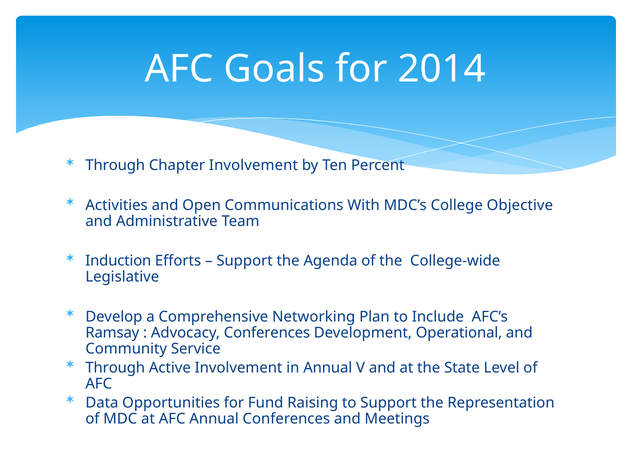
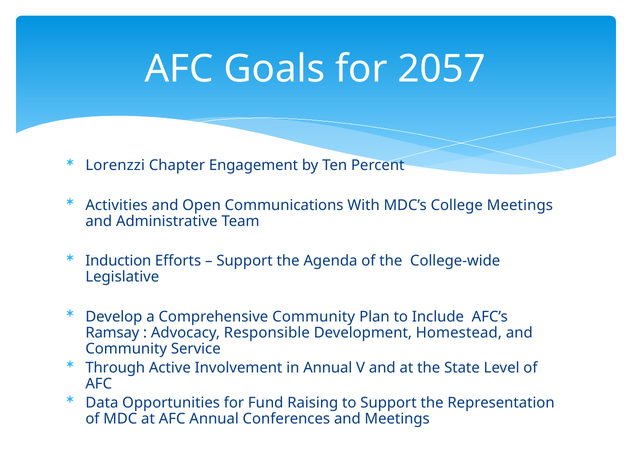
2014: 2014 -> 2057
Through at (115, 166): Through -> Lorenzzi
Chapter Involvement: Involvement -> Engagement
College Objective: Objective -> Meetings
Comprehensive Networking: Networking -> Community
Advocacy Conferences: Conferences -> Responsible
Operational: Operational -> Homestead
